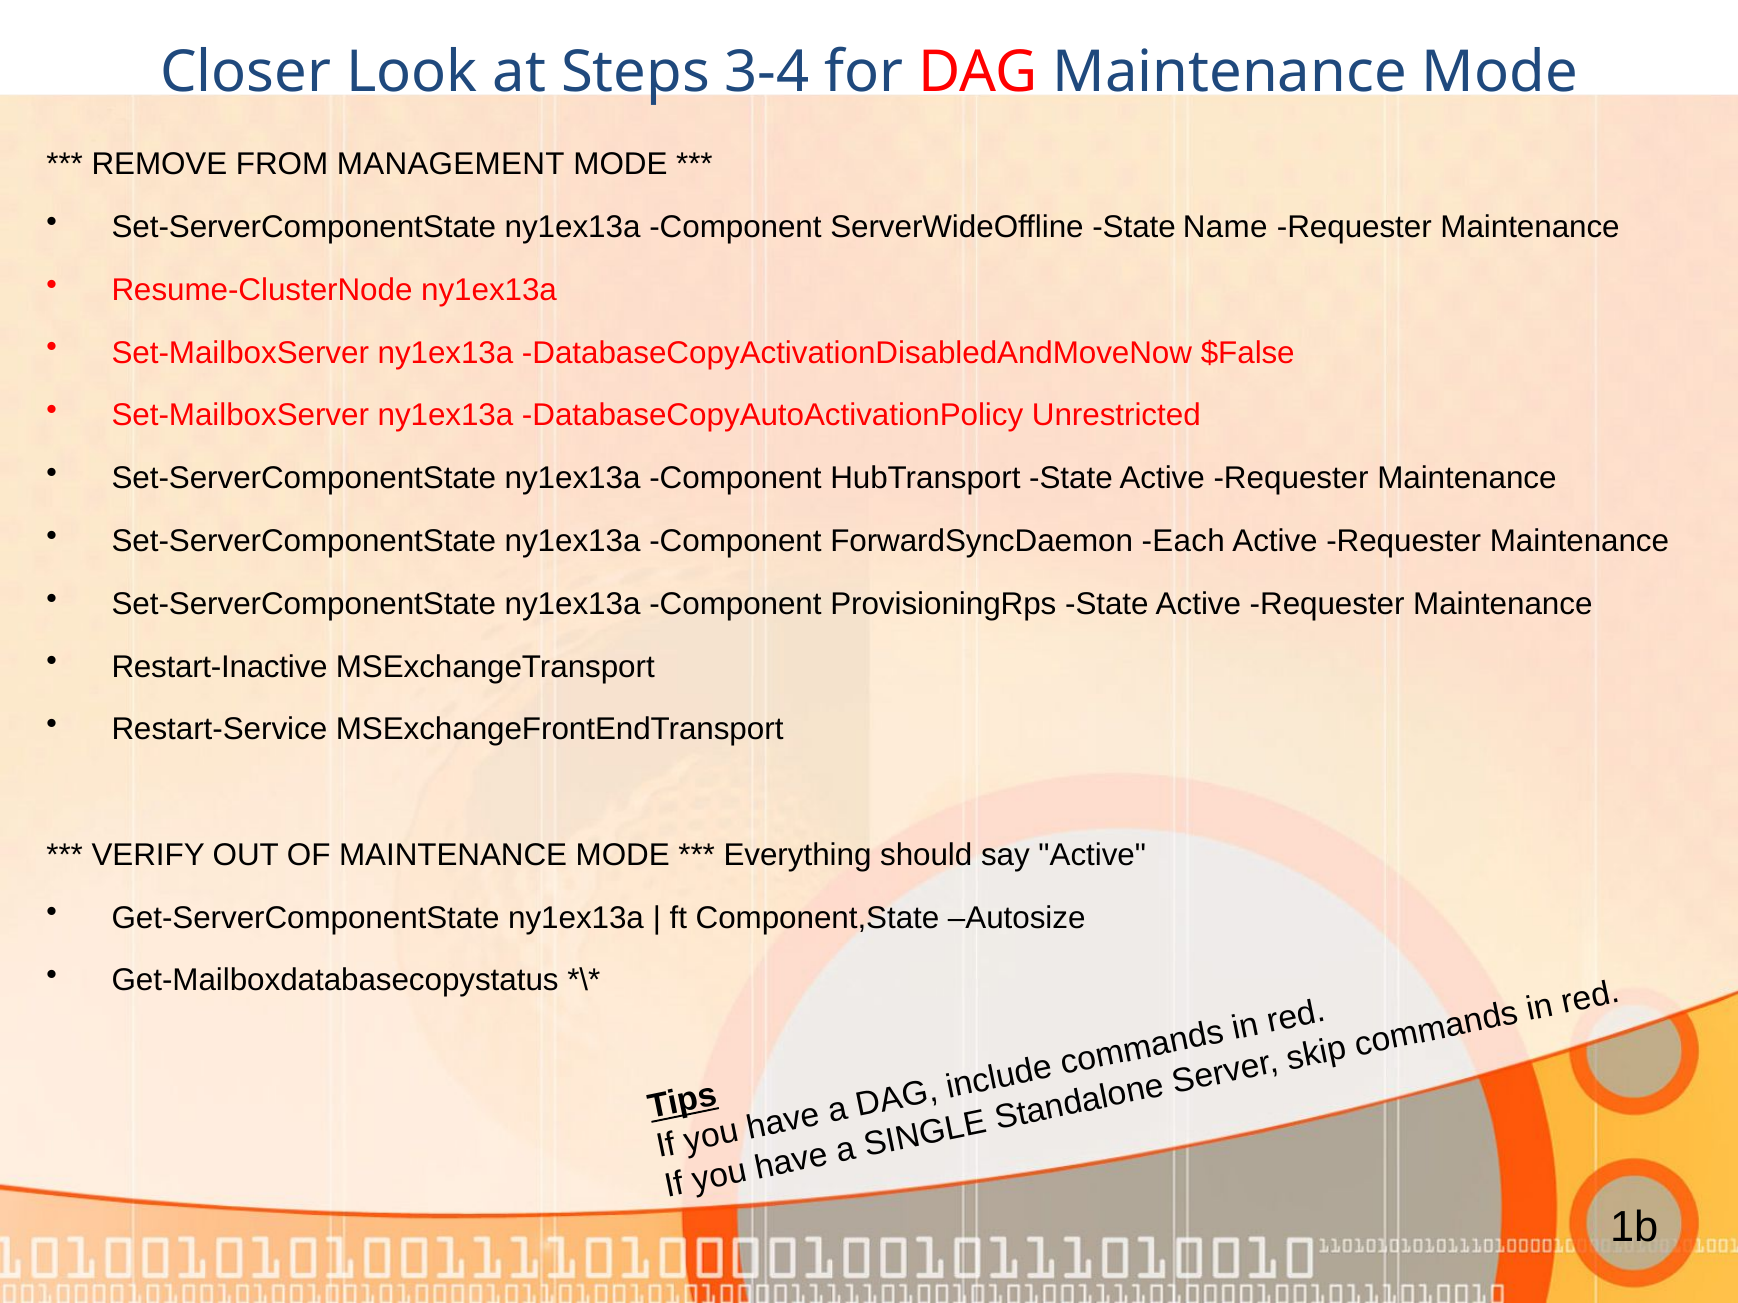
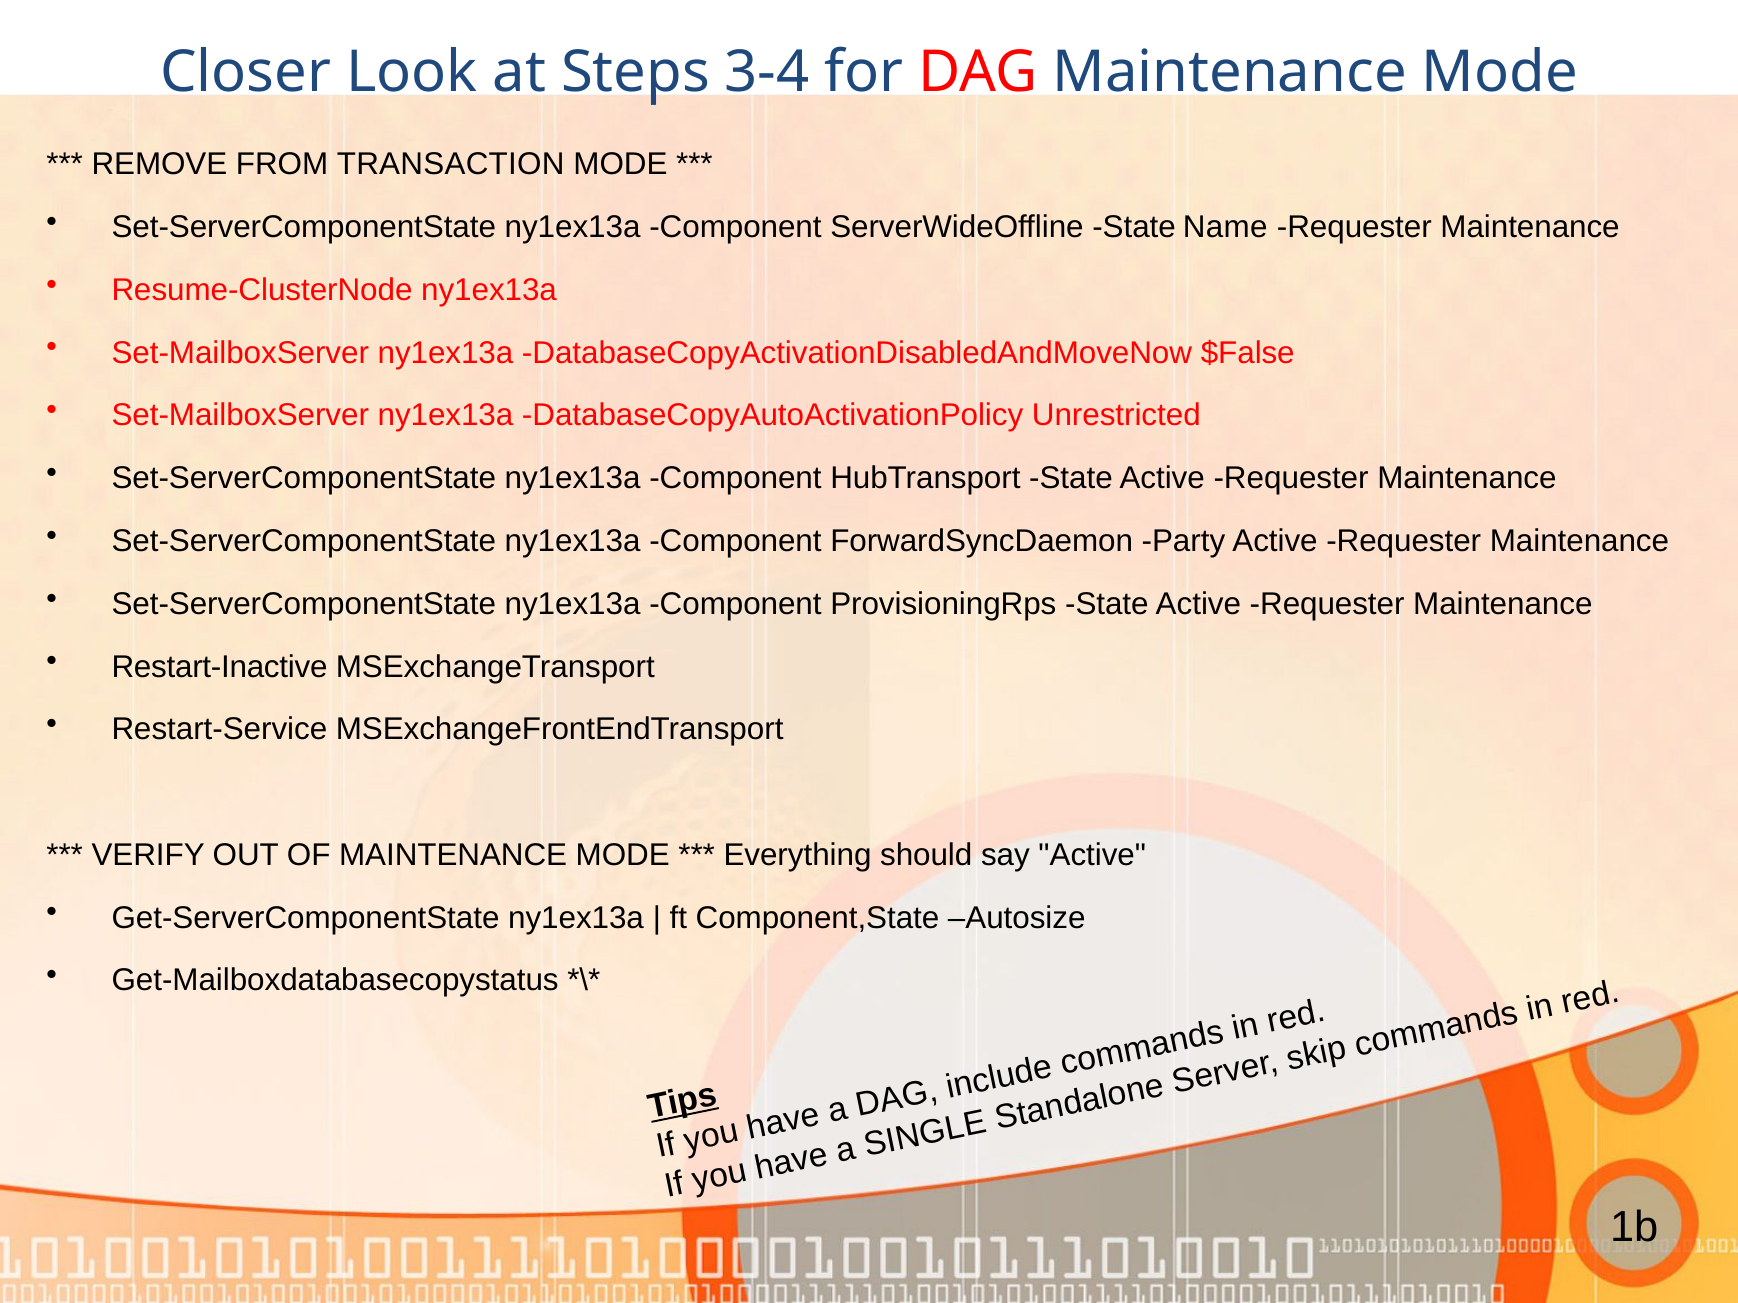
MANAGEMENT: MANAGEMENT -> TRANSACTION
Each: Each -> Party
